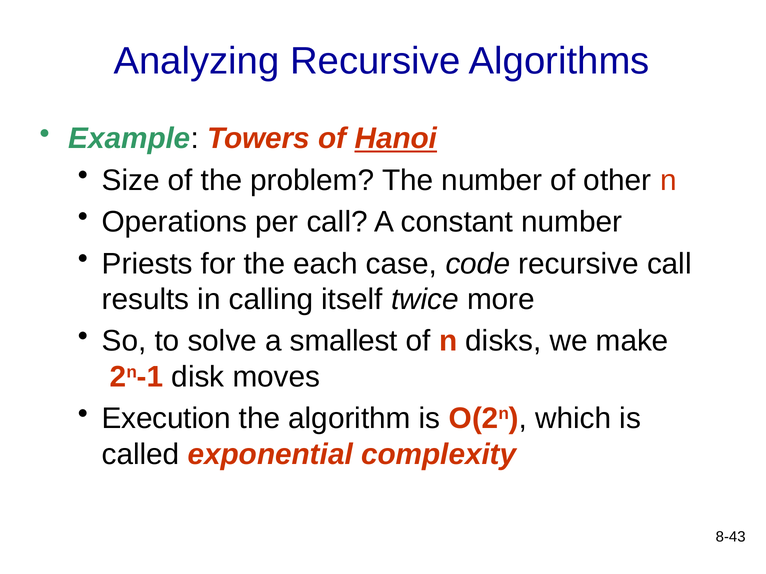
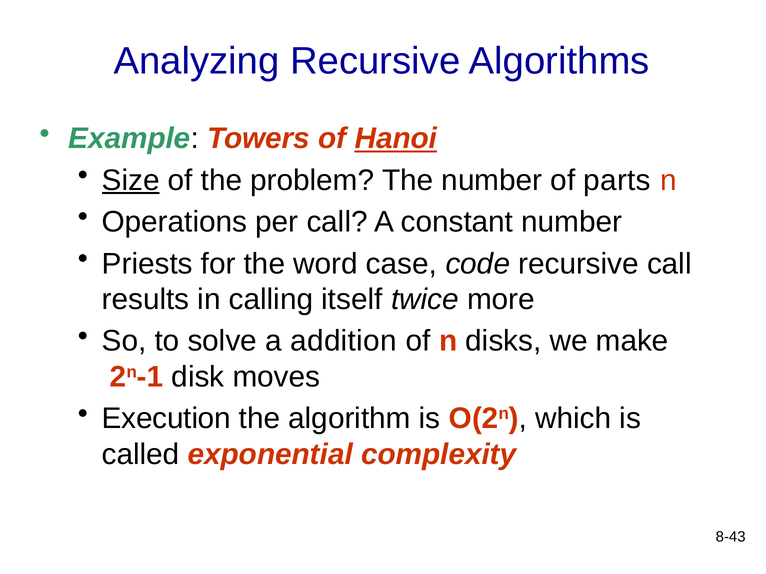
Size underline: none -> present
other: other -> parts
each: each -> word
smallest: smallest -> addition
